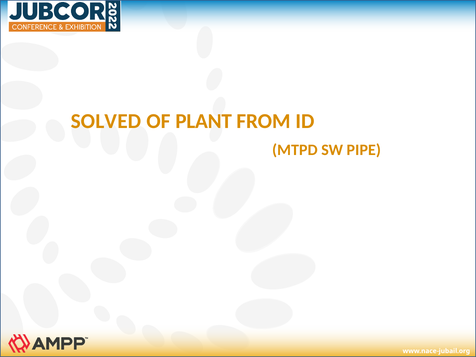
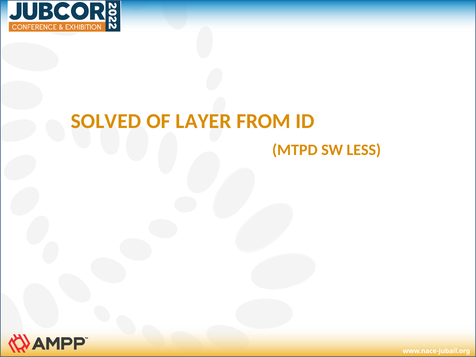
PLANT: PLANT -> LAYER
PIPE: PIPE -> LESS
